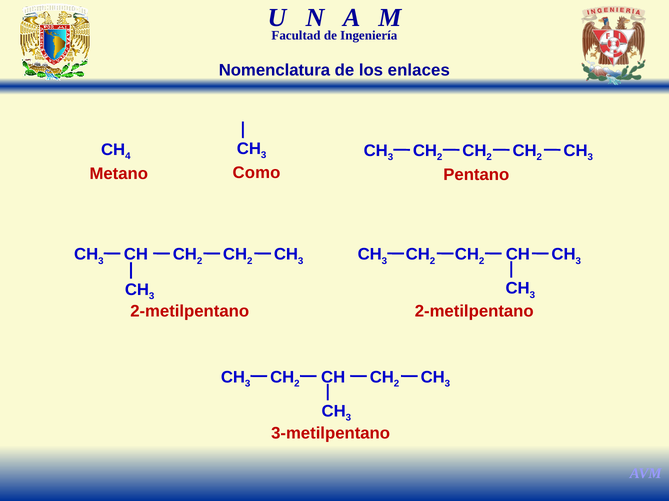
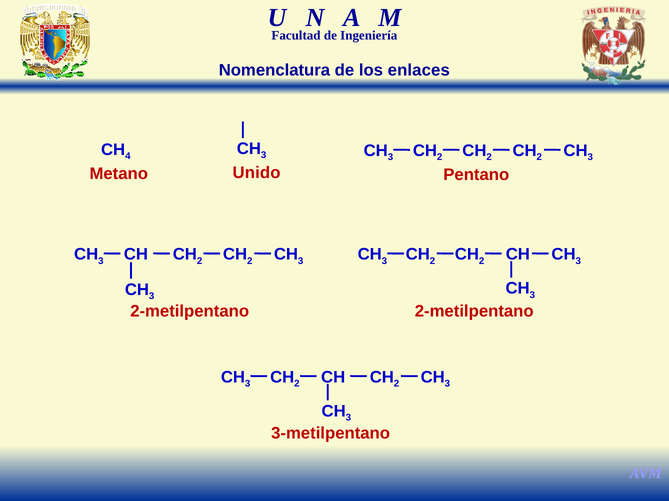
Como: Como -> Unido
